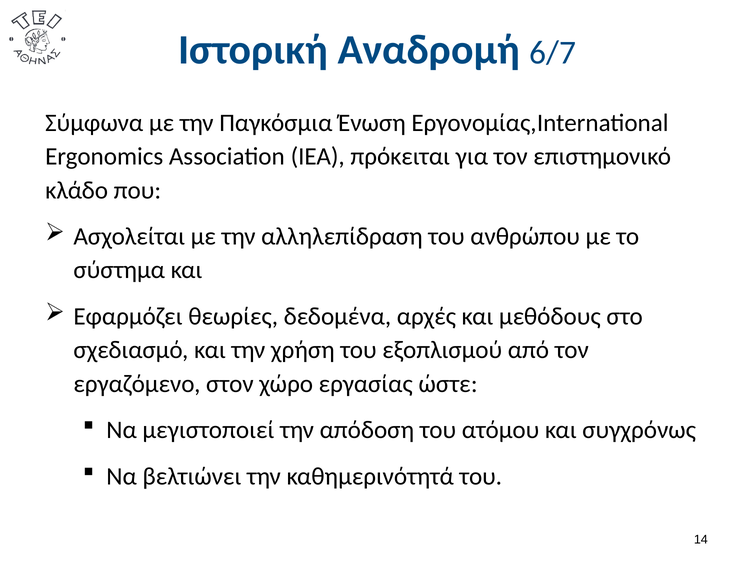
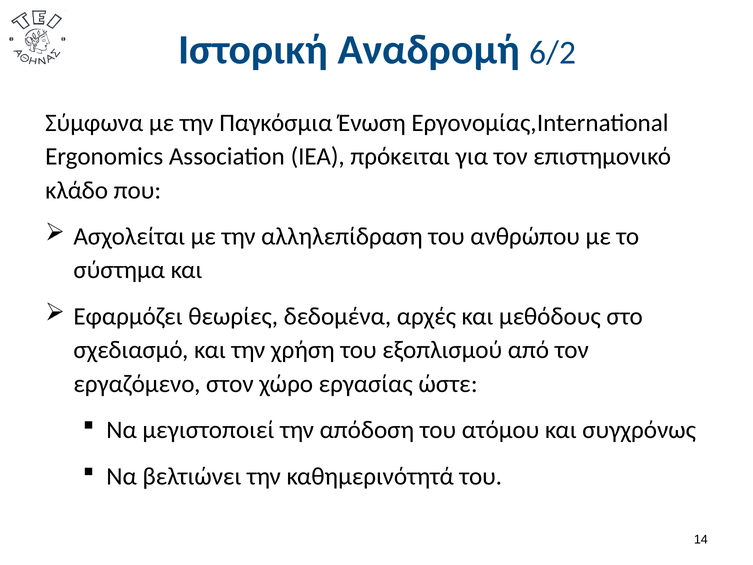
6/7: 6/7 -> 6/2
